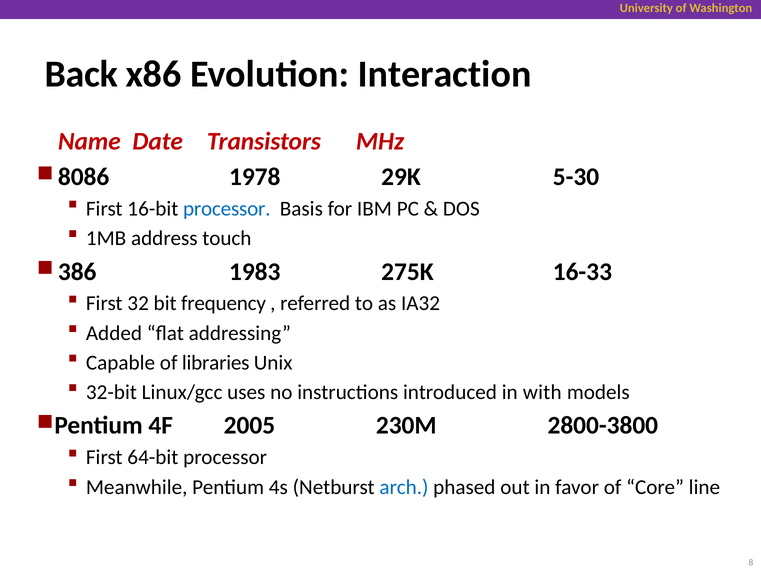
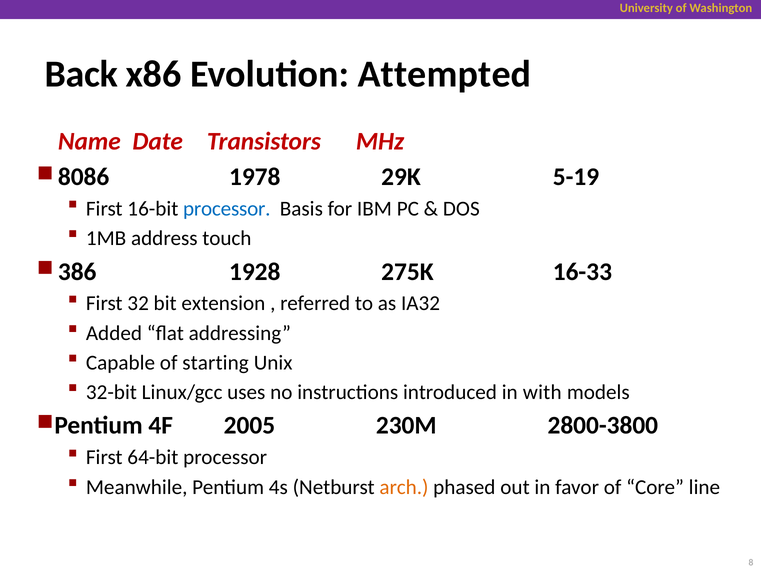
Interaction: Interaction -> Attempted
5-30: 5-30 -> 5-19
1983: 1983 -> 1928
frequency: frequency -> extension
libraries: libraries -> starting
arch colour: blue -> orange
